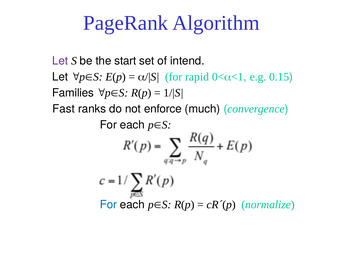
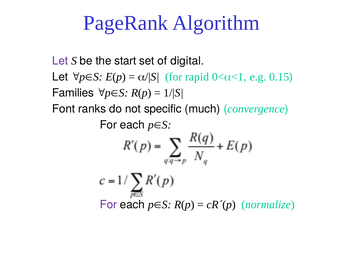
intend: intend -> digital
Fast: Fast -> Font
enforce: enforce -> specific
For at (108, 205) colour: blue -> purple
